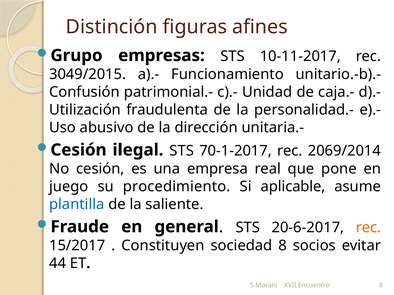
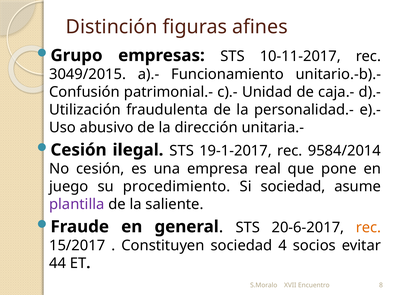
70-1-2017: 70-1-2017 -> 19-1-2017
2069/2014: 2069/2014 -> 9584/2014
Si aplicable: aplicable -> sociedad
plantilla colour: blue -> purple
sociedad 8: 8 -> 4
